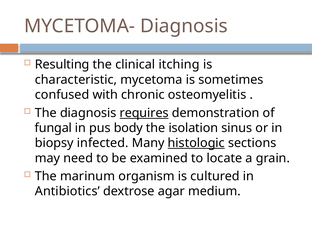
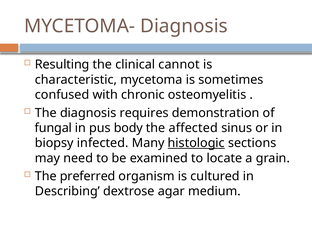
itching: itching -> cannot
requires underline: present -> none
isolation: isolation -> affected
marinum: marinum -> preferred
Antibiotics: Antibiotics -> Describing
